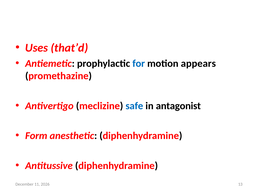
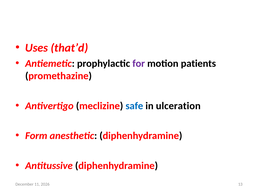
for colour: blue -> purple
appears: appears -> patients
antagonist: antagonist -> ulceration
